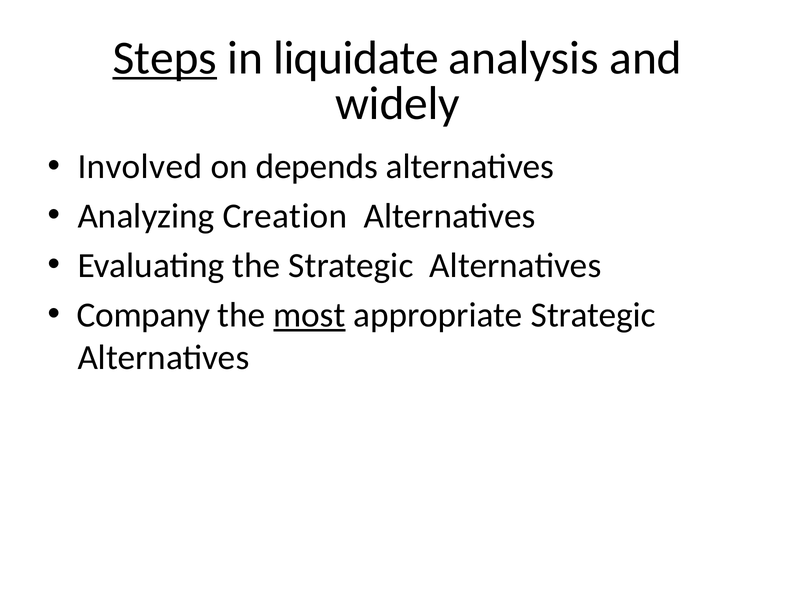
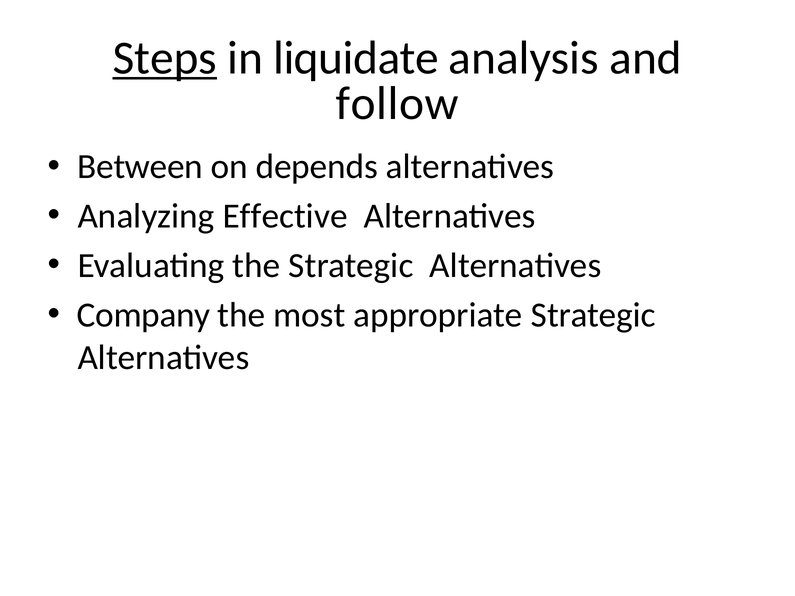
widely: widely -> follow
Involved: Involved -> Between
Creation: Creation -> Effective
most underline: present -> none
